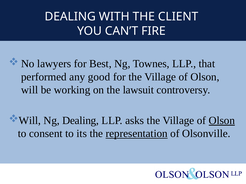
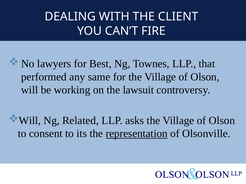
good: good -> same
Ng Dealing: Dealing -> Related
Olson at (222, 121) underline: present -> none
